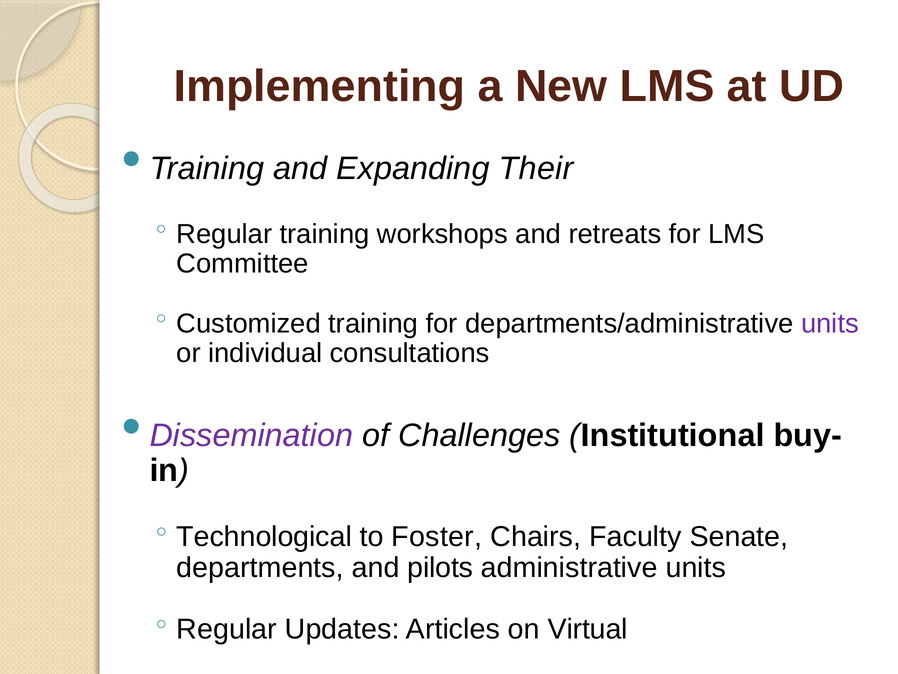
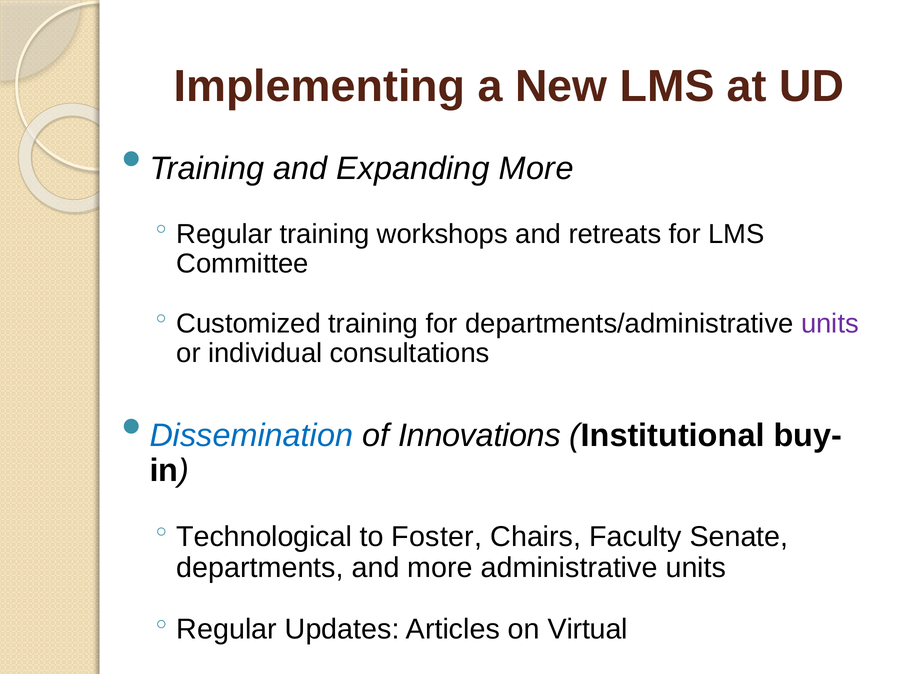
Expanding Their: Their -> More
Dissemination colour: purple -> blue
Challenges: Challenges -> Innovations
and pilots: pilots -> more
